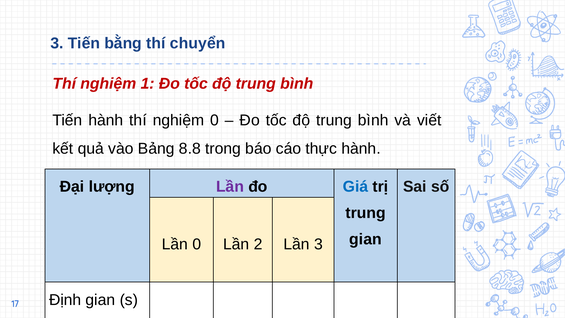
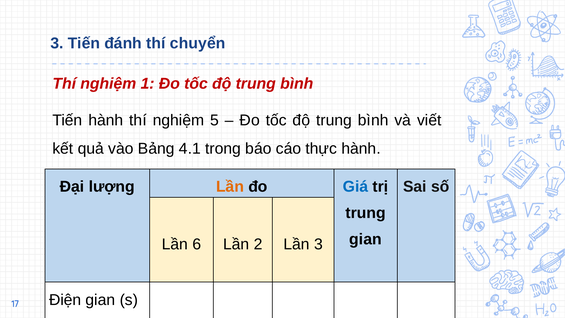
bằng: bằng -> đánh
nghiệm 0: 0 -> 5
8.8: 8.8 -> 4.1
Lần at (230, 187) colour: purple -> orange
Lần 0: 0 -> 6
Định: Định -> Điện
